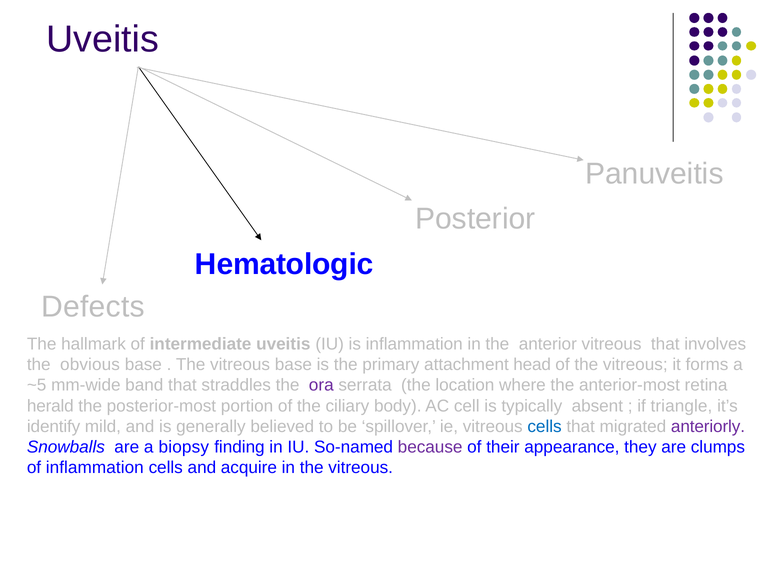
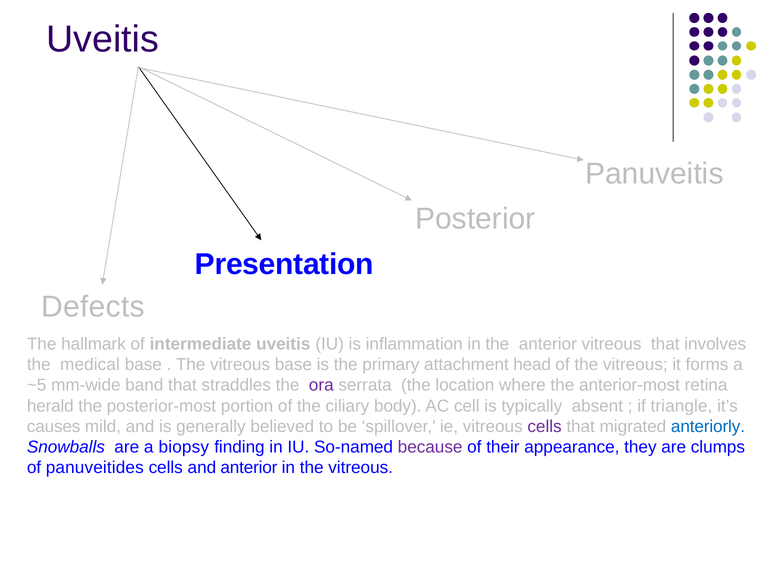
Hematologic: Hematologic -> Presentation
obvious: obvious -> medical
identify: identify -> causes
cells at (545, 426) colour: blue -> purple
anteriorly colour: purple -> blue
of inflammation: inflammation -> panuveitides
and acquire: acquire -> anterior
